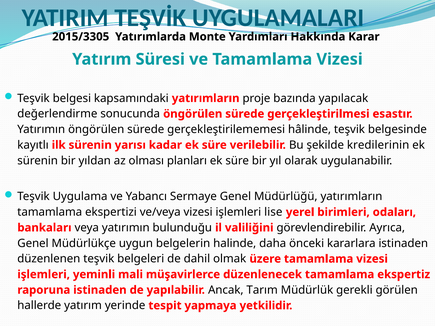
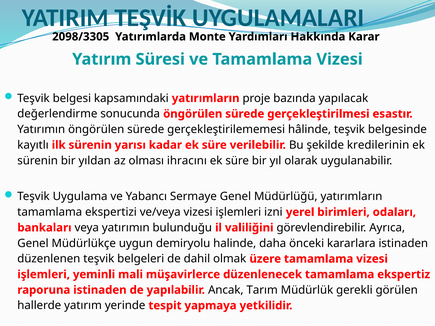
2015/3305: 2015/3305 -> 2098/3305
planları: planları -> ihracını
lise: lise -> izni
belgelerin: belgelerin -> demiryolu
